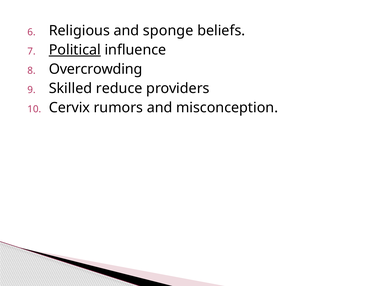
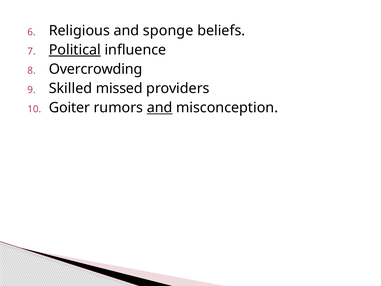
reduce: reduce -> missed
Cervix: Cervix -> Goiter
and at (160, 108) underline: none -> present
